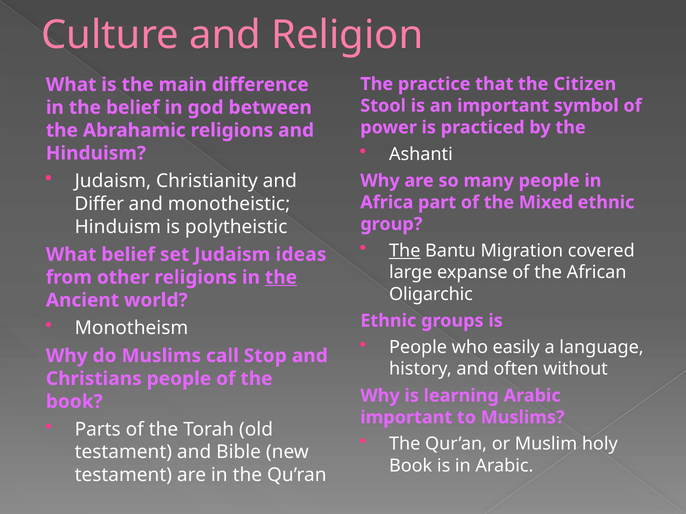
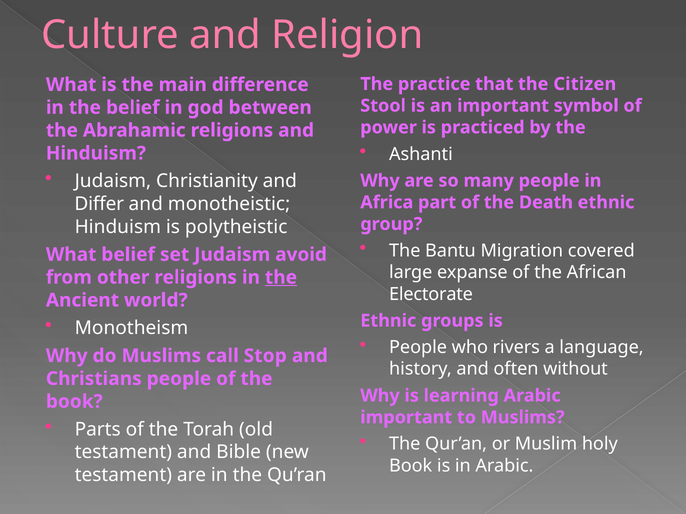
Mixed: Mixed -> Death
The at (405, 251) underline: present -> none
ideas: ideas -> avoid
Oligarchic: Oligarchic -> Electorate
easily: easily -> rivers
